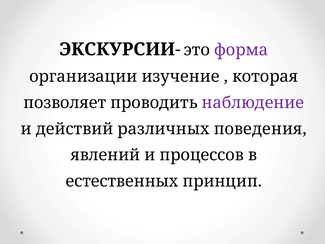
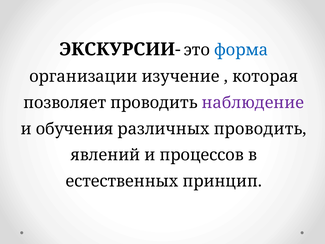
форма colour: purple -> blue
действий: действий -> обучения
различных поведения: поведения -> проводить
